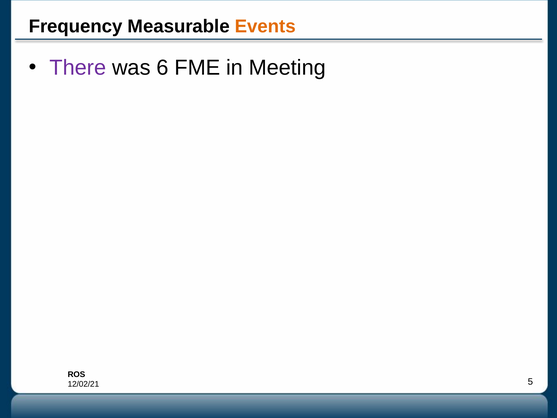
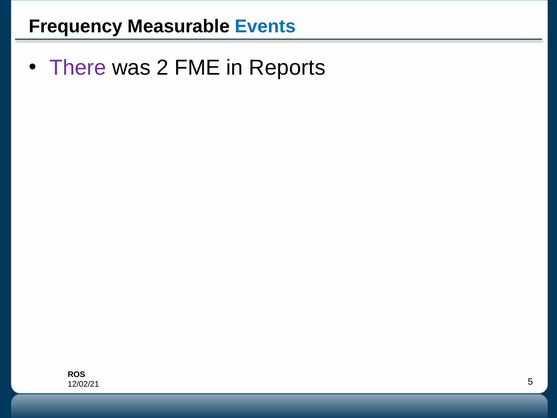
Events colour: orange -> blue
6: 6 -> 2
Meeting: Meeting -> Reports
